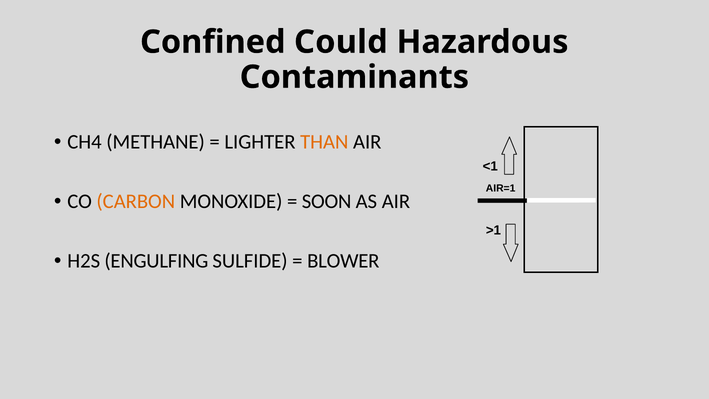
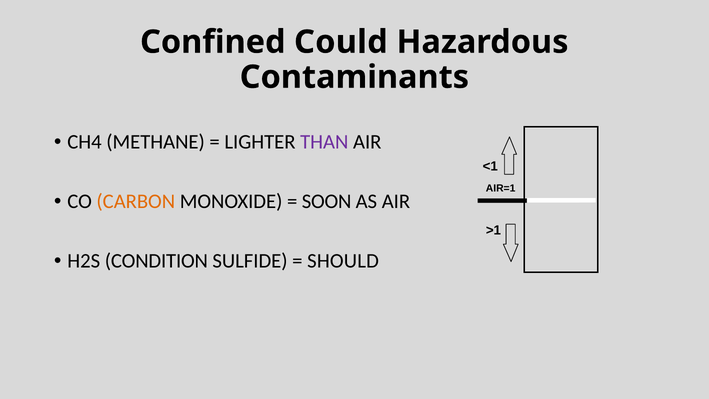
THAN colour: orange -> purple
ENGULFING: ENGULFING -> CONDITION
BLOWER: BLOWER -> SHOULD
